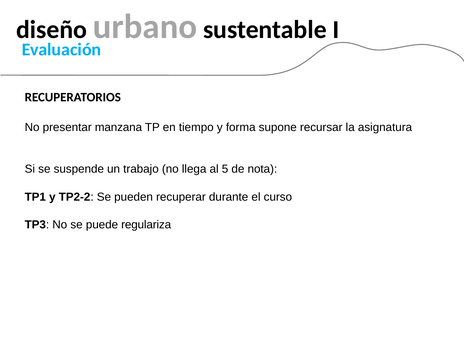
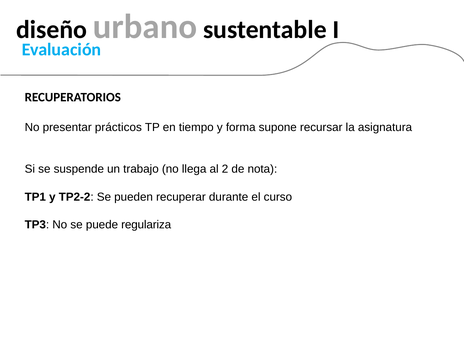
manzana: manzana -> prácticos
5: 5 -> 2
